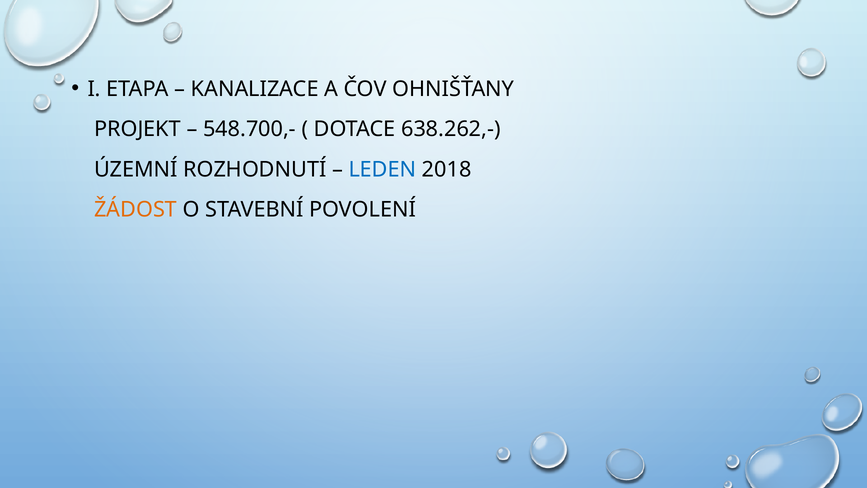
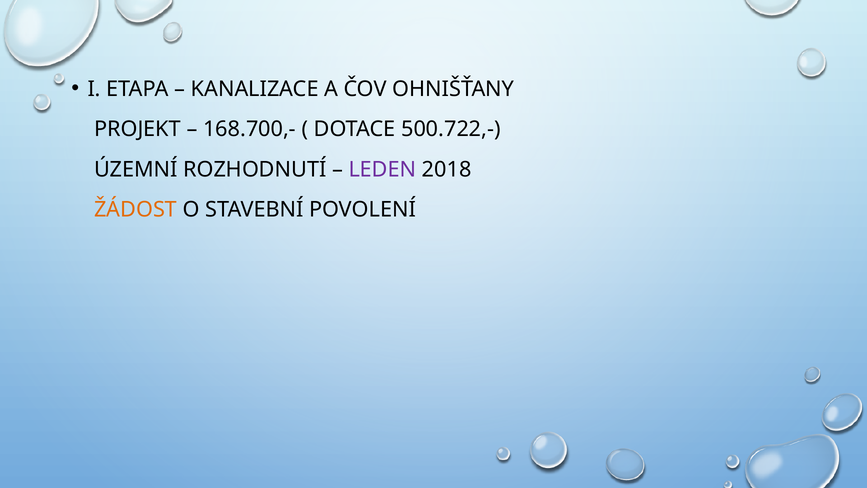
548.700,-: 548.700,- -> 168.700,-
638.262,-: 638.262,- -> 500.722,-
LEDEN colour: blue -> purple
